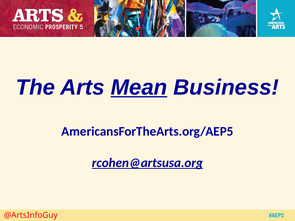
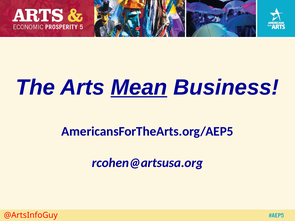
rcohen@artsusa.org underline: present -> none
